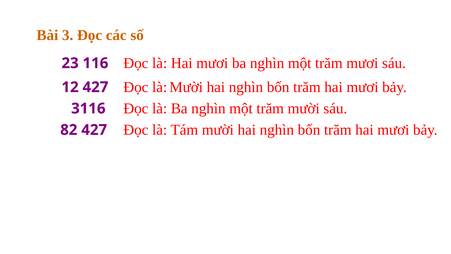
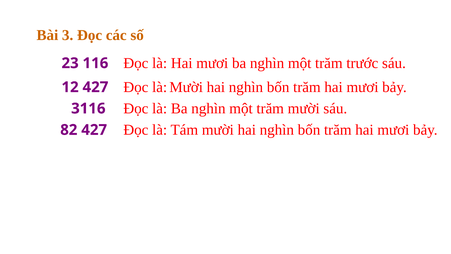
trăm mươi: mươi -> trước
